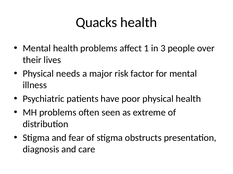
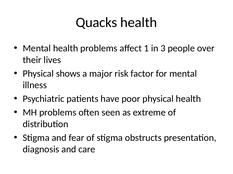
needs: needs -> shows
